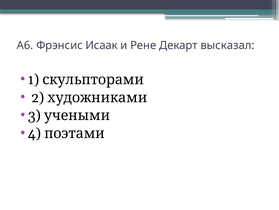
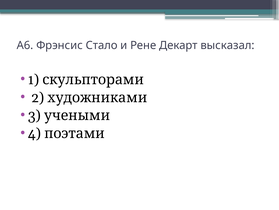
Исаак: Исаак -> Стало
